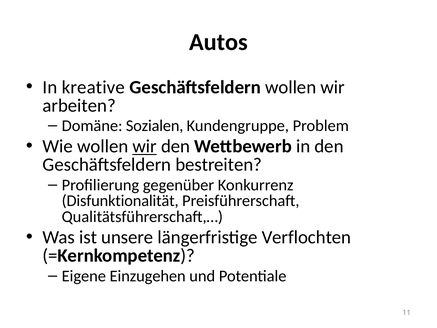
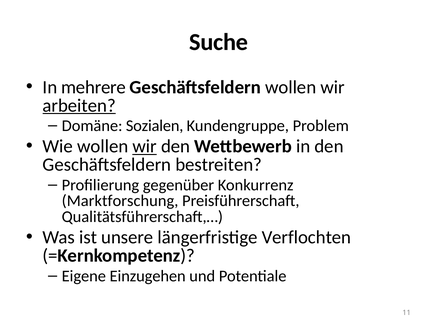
Autos: Autos -> Suche
kreative: kreative -> mehrere
arbeiten underline: none -> present
Disfunktionalität: Disfunktionalität -> Marktforschung
